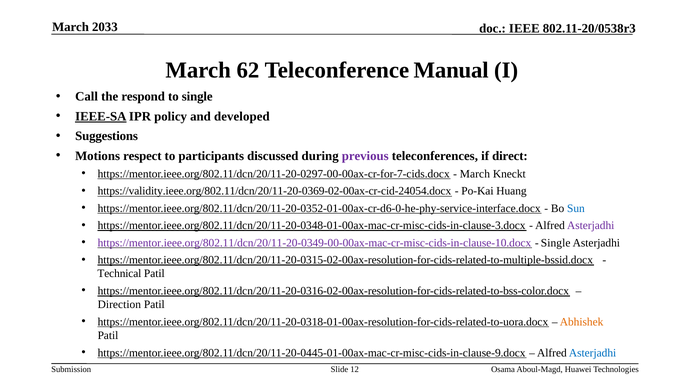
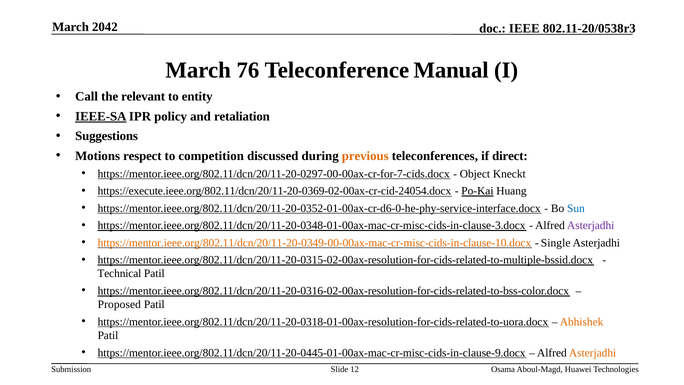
2033: 2033 -> 2042
62: 62 -> 76
respond: respond -> relevant
to single: single -> entity
developed: developed -> retaliation
participants: participants -> competition
previous colour: purple -> orange
March at (475, 174): March -> Object
https://validity.ieee.org/802.11/dcn/20/11-20-0369-02-00ax-cr-cid-24054.docx: https://validity.ieee.org/802.11/dcn/20/11-20-0369-02-00ax-cr-cid-24054.docx -> https://execute.ieee.org/802.11/dcn/20/11-20-0369-02-00ax-cr-cid-24054.docx
Po-Kai underline: none -> present
https://mentor.ieee.org/802.11/dcn/20/11-20-0349-00-00ax-mac-cr-misc-cids-in-clause-10.docx colour: purple -> orange
Direction: Direction -> Proposed
Asterjadhi at (593, 353) colour: blue -> orange
